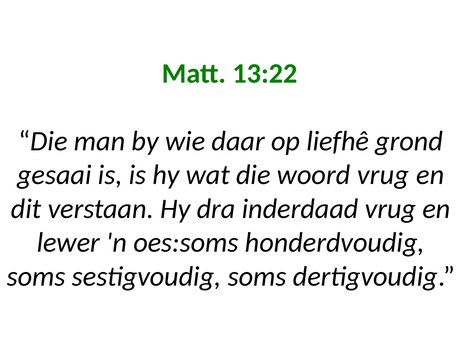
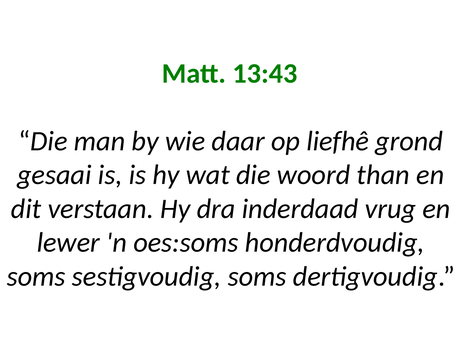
13:22: 13:22 -> 13:43
woord vrug: vrug -> than
